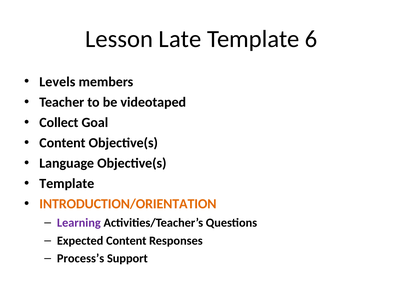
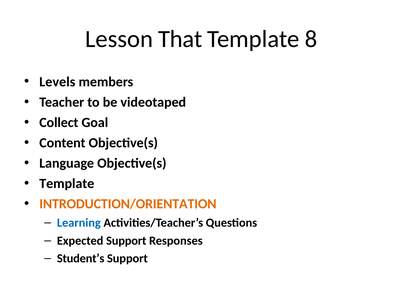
Late: Late -> That
6: 6 -> 8
Learning colour: purple -> blue
Expected Content: Content -> Support
Process’s: Process’s -> Student’s
